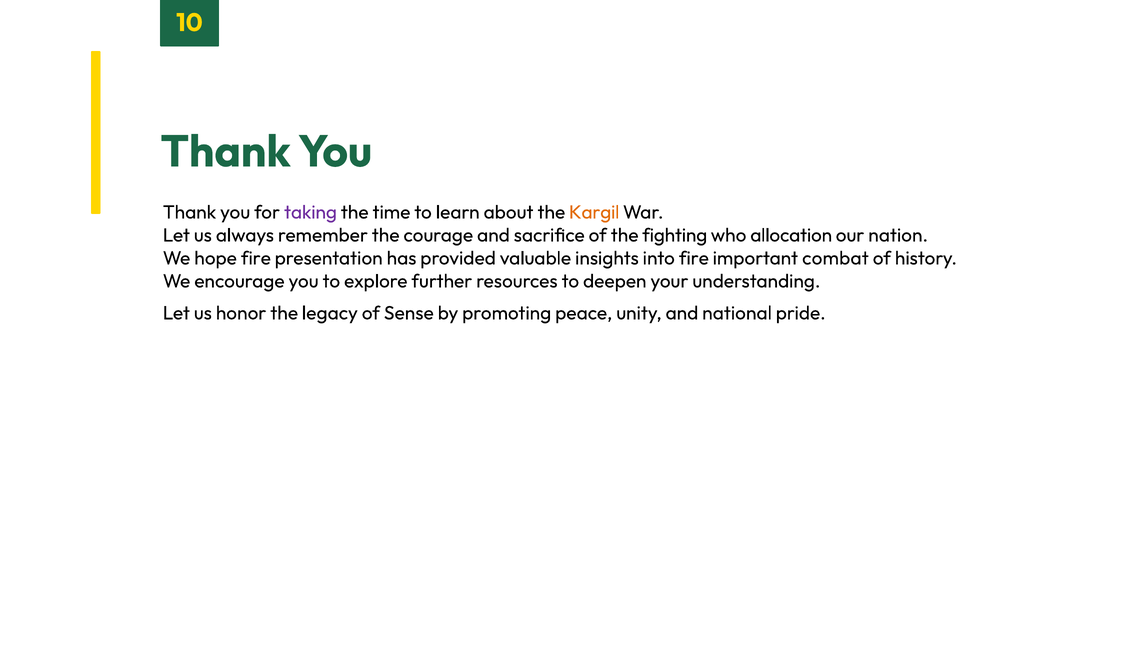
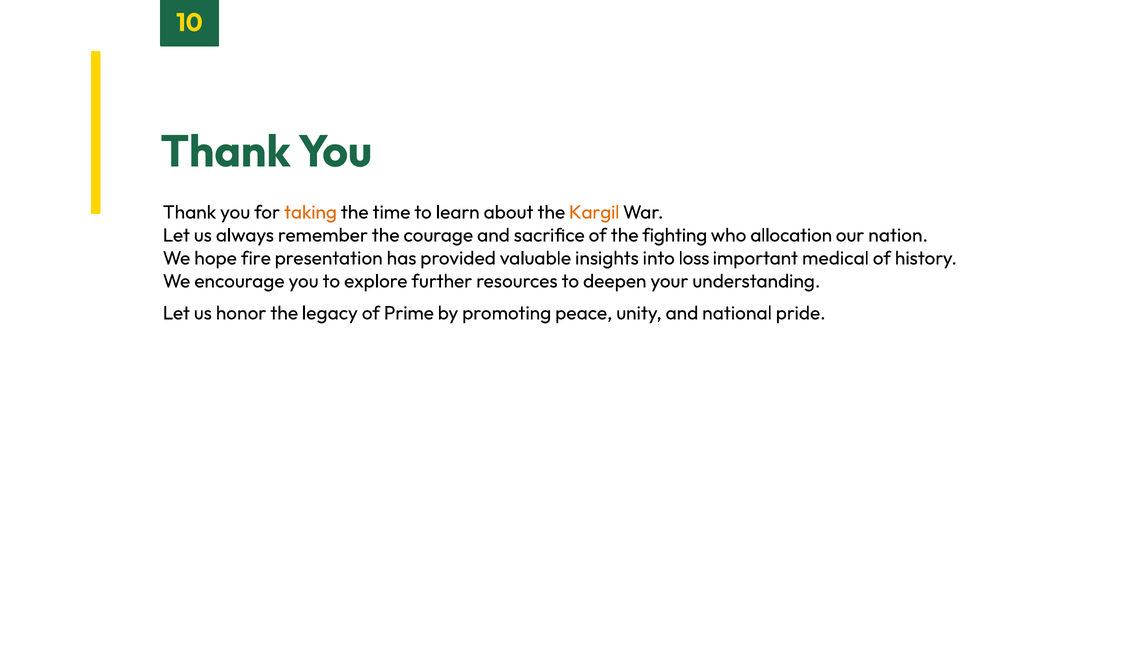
taking colour: purple -> orange
into fire: fire -> loss
combat: combat -> medical
Sense: Sense -> Prime
